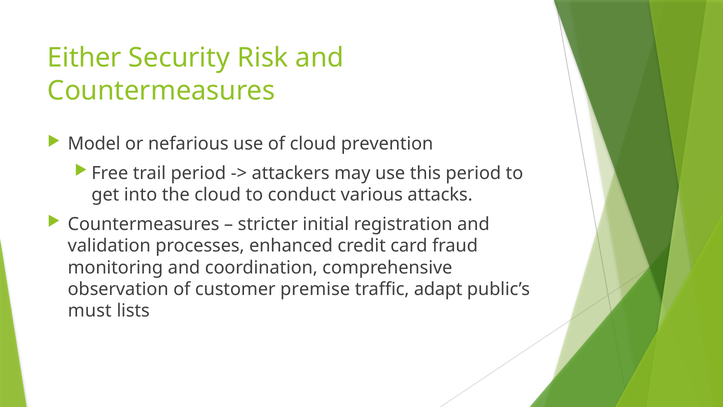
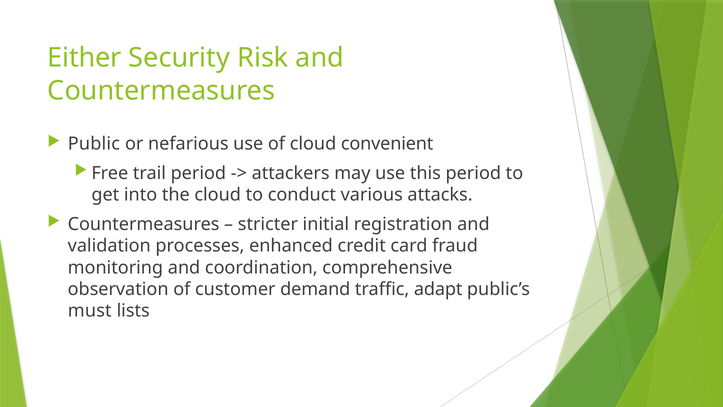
Model: Model -> Public
prevention: prevention -> convenient
premise: premise -> demand
